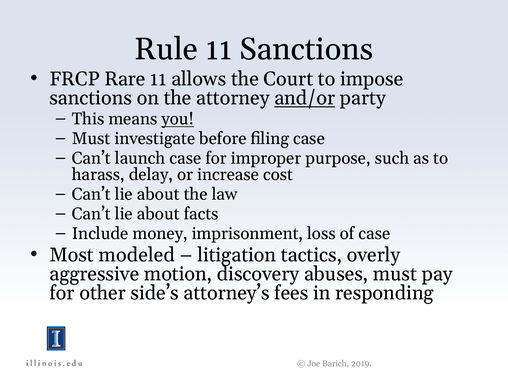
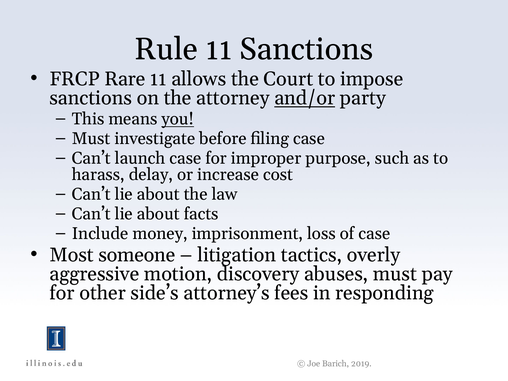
modeled: modeled -> someone
